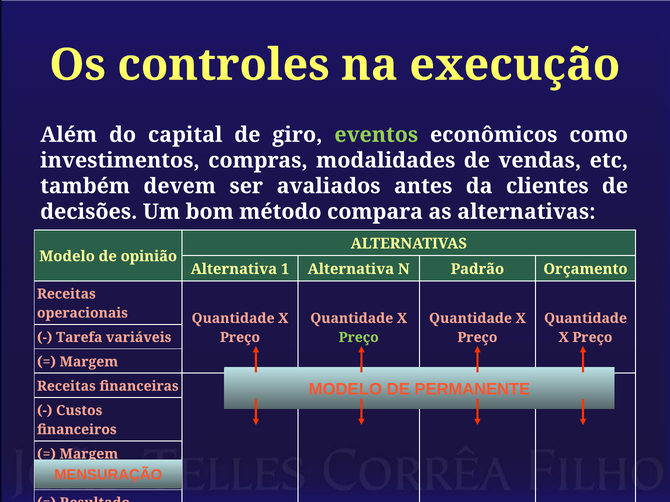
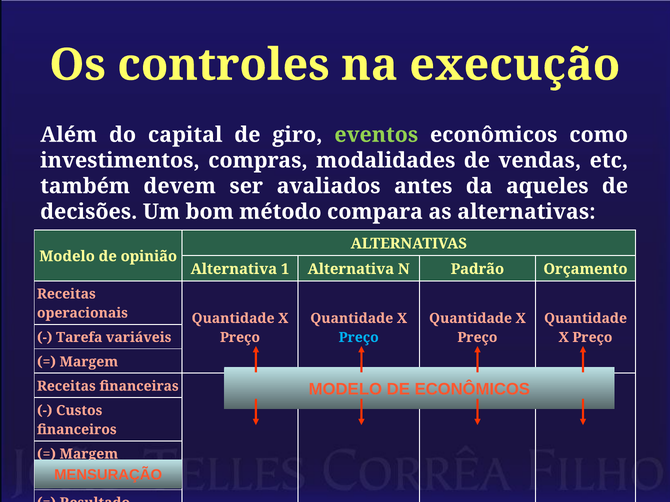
clientes: clientes -> aqueles
Preço at (359, 338) colour: light green -> light blue
DE PERMANENTE: PERMANENTE -> ECONÔMICOS
